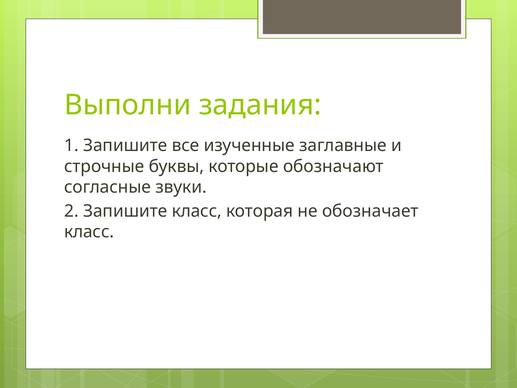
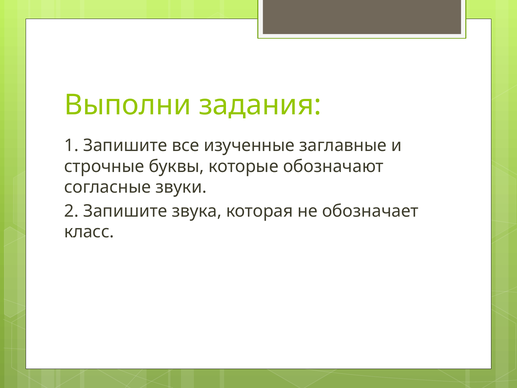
Запишите класс: класс -> звука
